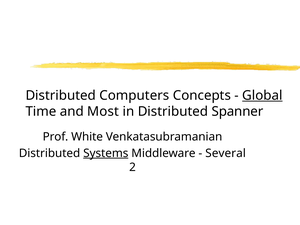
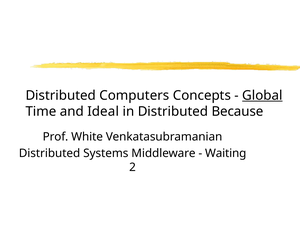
Most: Most -> Ideal
Spanner: Spanner -> Because
Systems underline: present -> none
Several: Several -> Waiting
